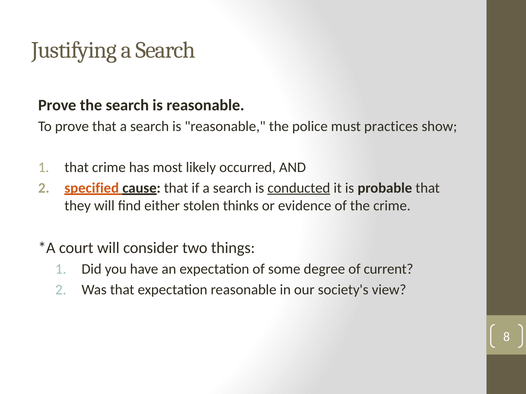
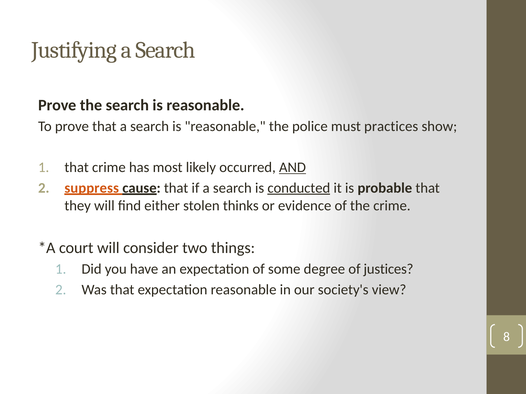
AND underline: none -> present
specified: specified -> suppress
current: current -> justices
